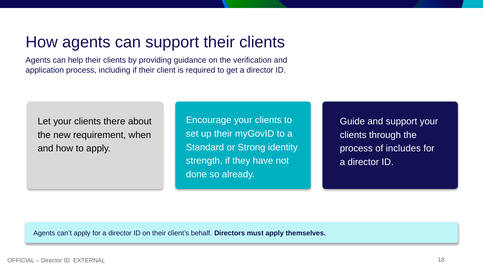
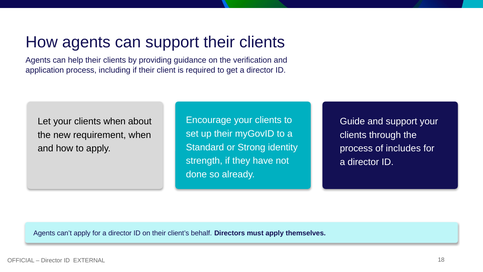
clients there: there -> when
